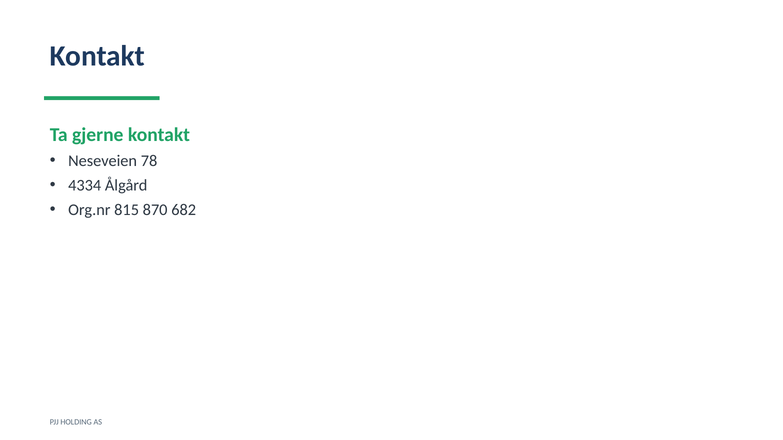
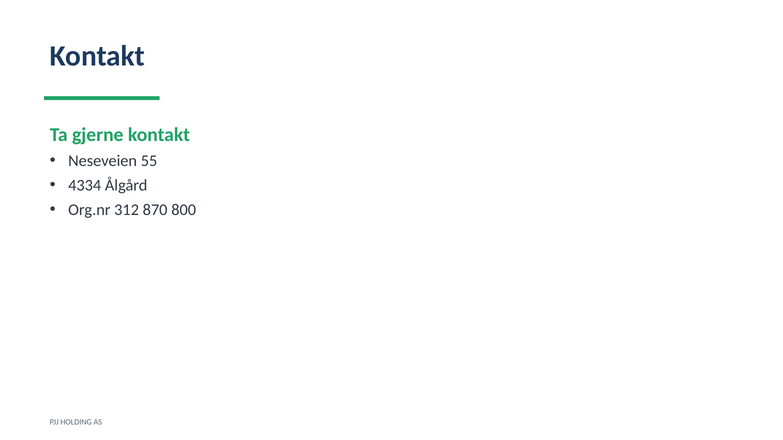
78: 78 -> 55
815: 815 -> 312
682: 682 -> 800
